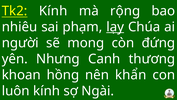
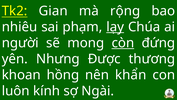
Tk2 Kính: Kính -> Gian
còn underline: none -> present
Canh: Canh -> Được
